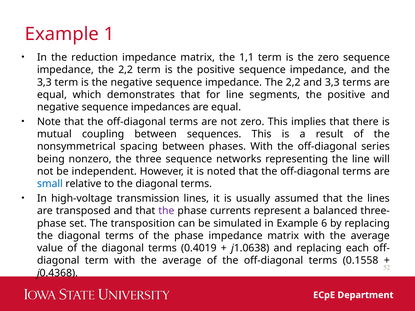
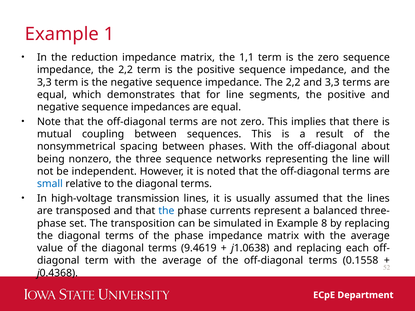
series: series -> about
the at (166, 211) colour: purple -> blue
6: 6 -> 8
0.4019: 0.4019 -> 9.4619
